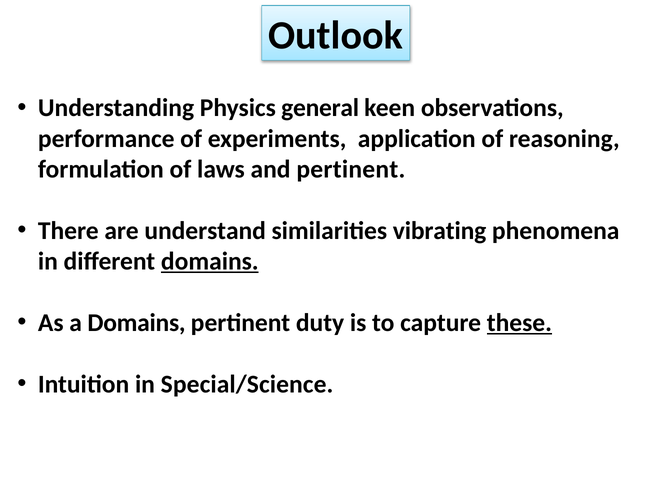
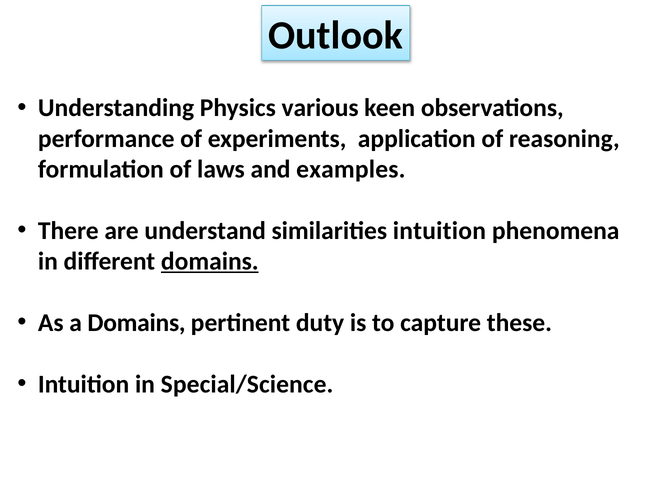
general: general -> various
and pertinent: pertinent -> examples
similarities vibrating: vibrating -> intuition
these underline: present -> none
